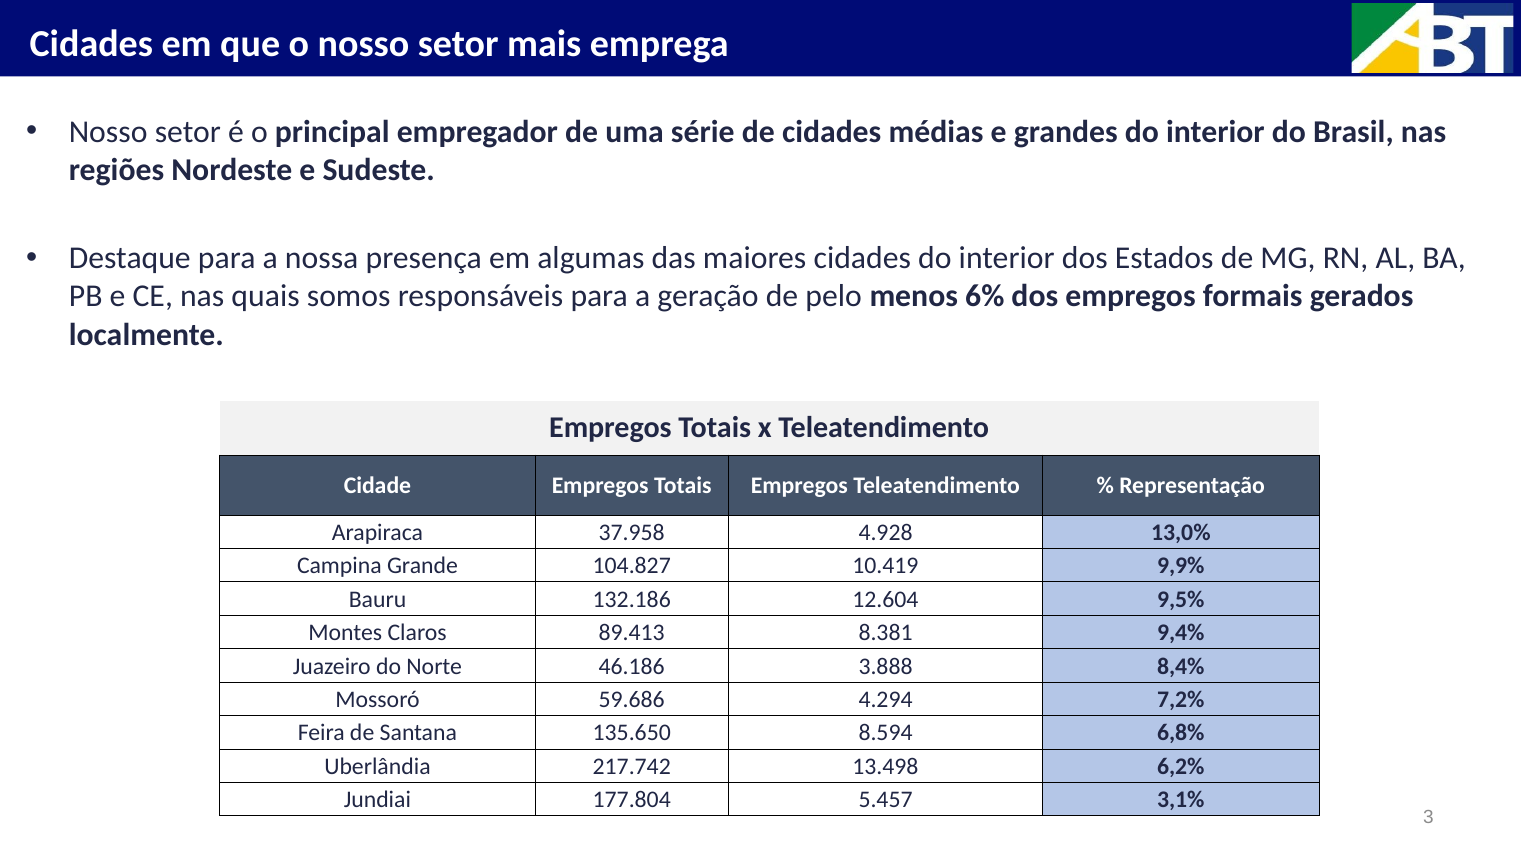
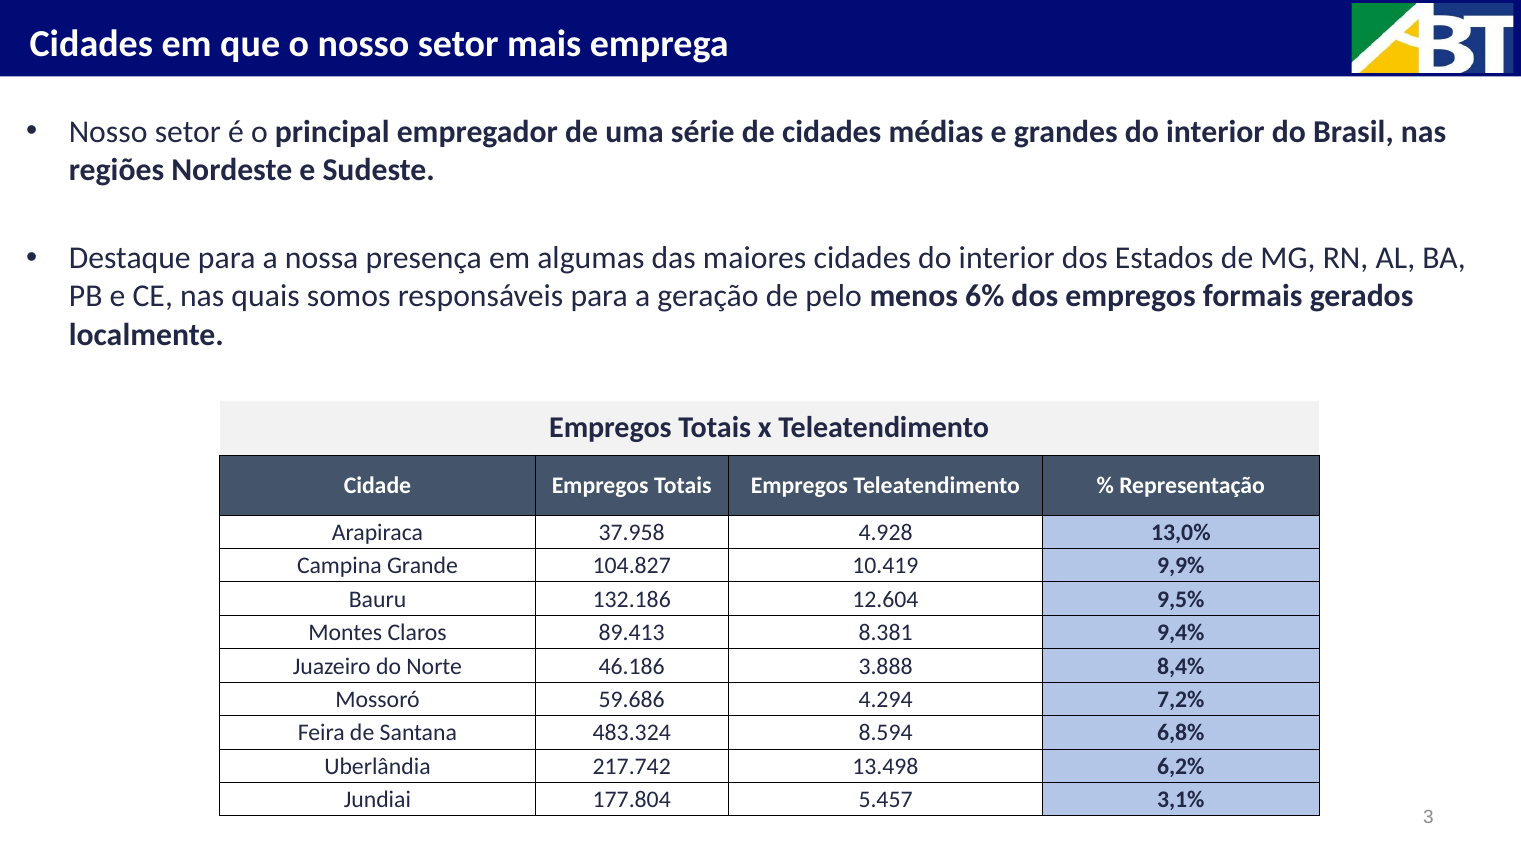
135.650: 135.650 -> 483.324
